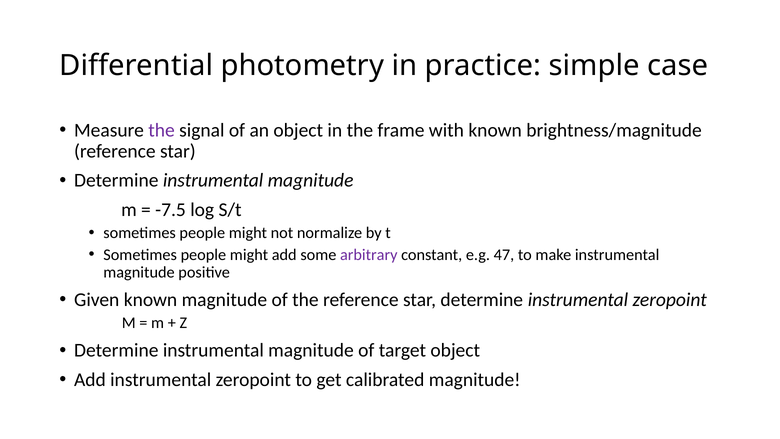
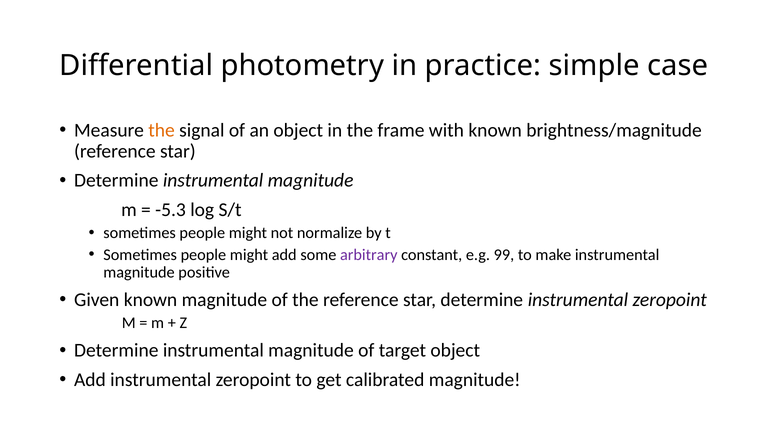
the at (162, 130) colour: purple -> orange
-7.5: -7.5 -> -5.3
47: 47 -> 99
